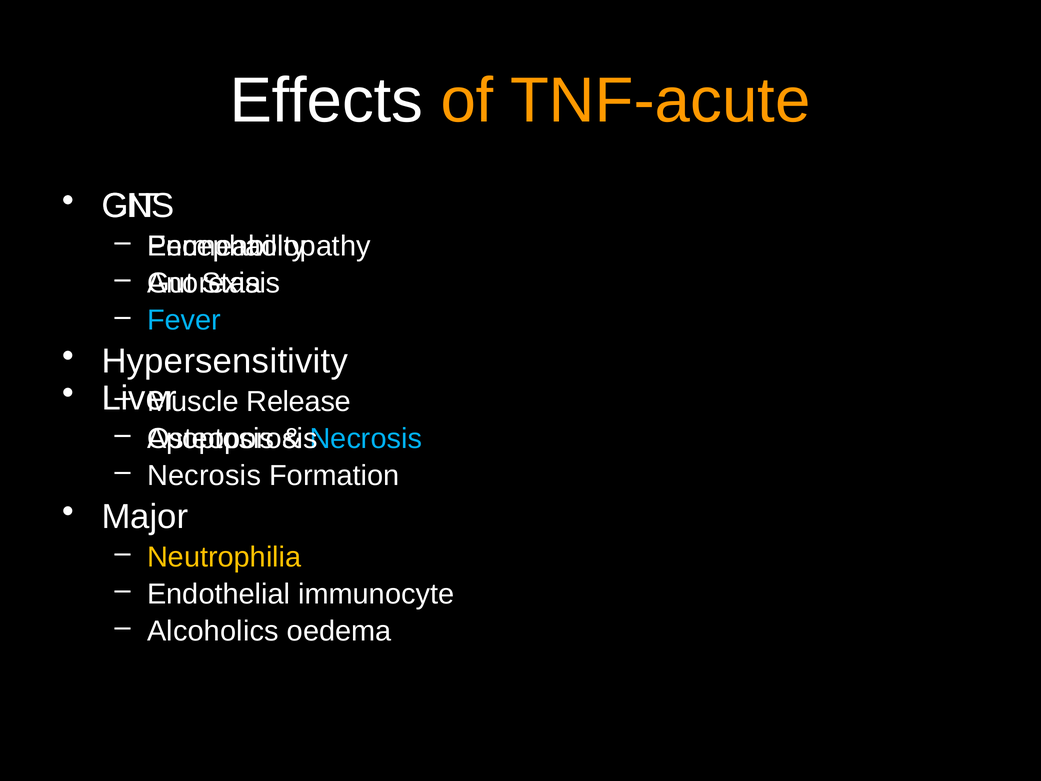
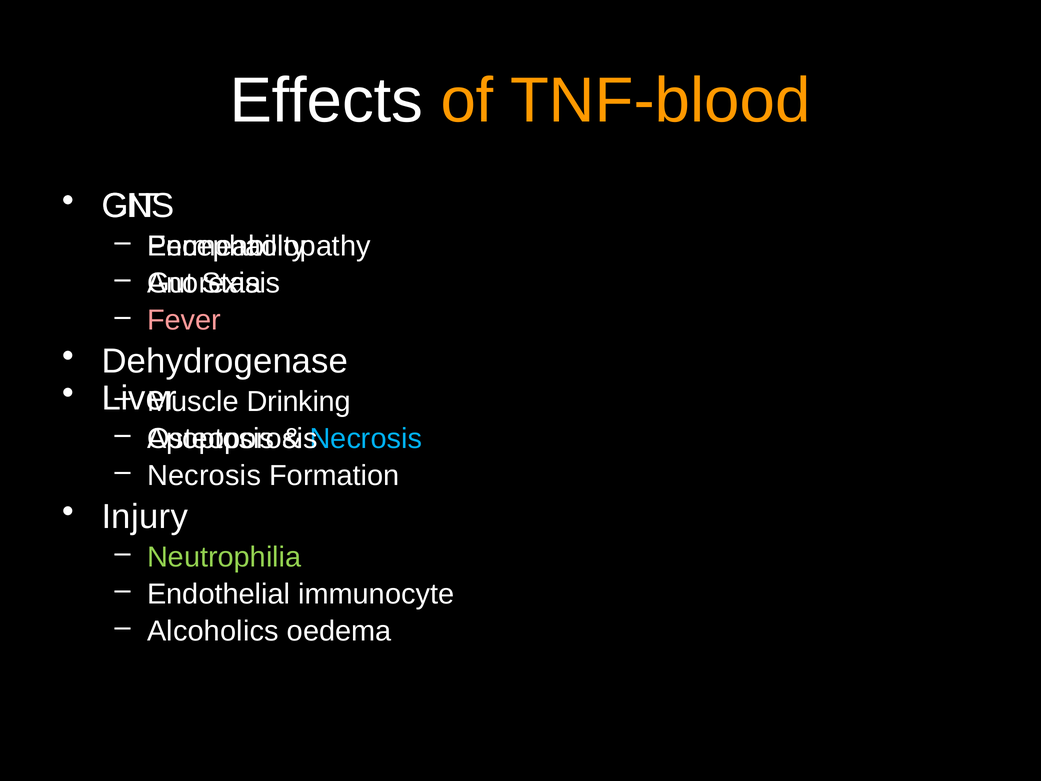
TNF-acute: TNF-acute -> TNF-blood
Fever colour: light blue -> pink
Hypersensitivity: Hypersensitivity -> Dehydrogenase
Release: Release -> Drinking
Major: Major -> Injury
Neutrophilia colour: yellow -> light green
